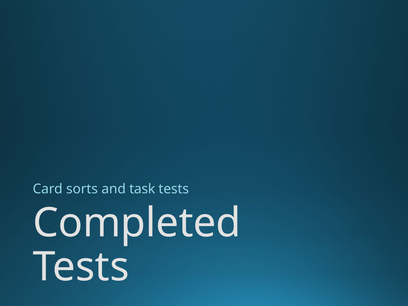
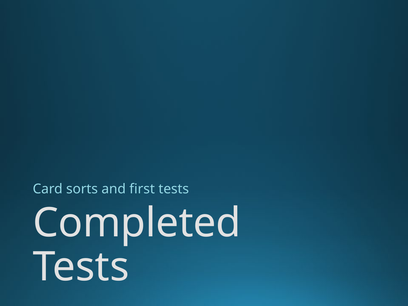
task: task -> first
